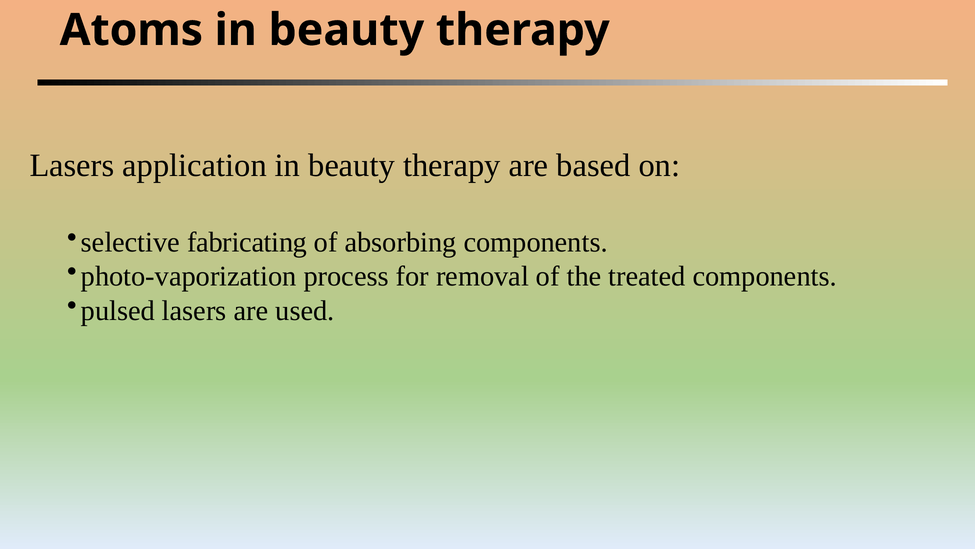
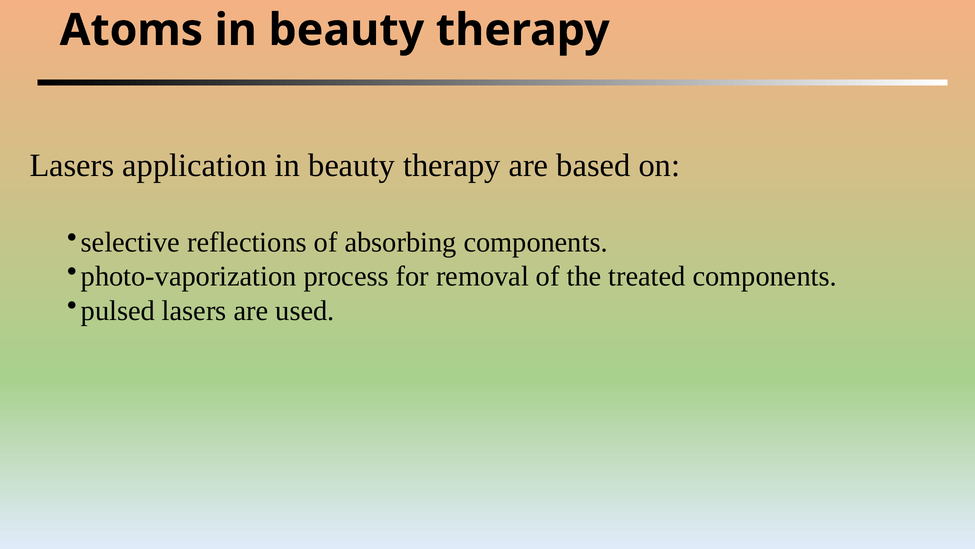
fabricating: fabricating -> reflections
